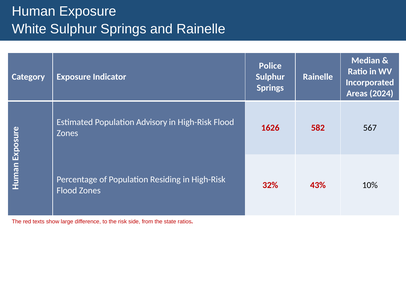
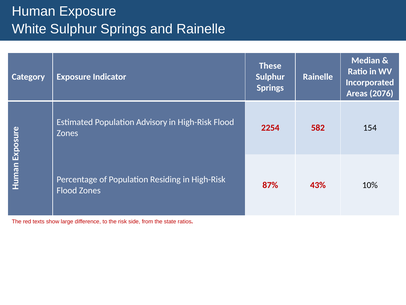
Police: Police -> These
2024: 2024 -> 2076
1626: 1626 -> 2254
567: 567 -> 154
32%: 32% -> 87%
